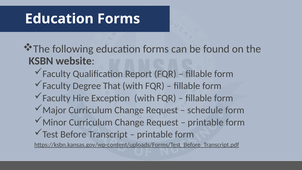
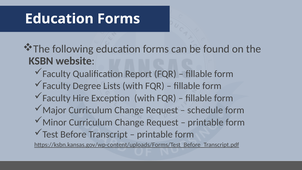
That: That -> Lists
